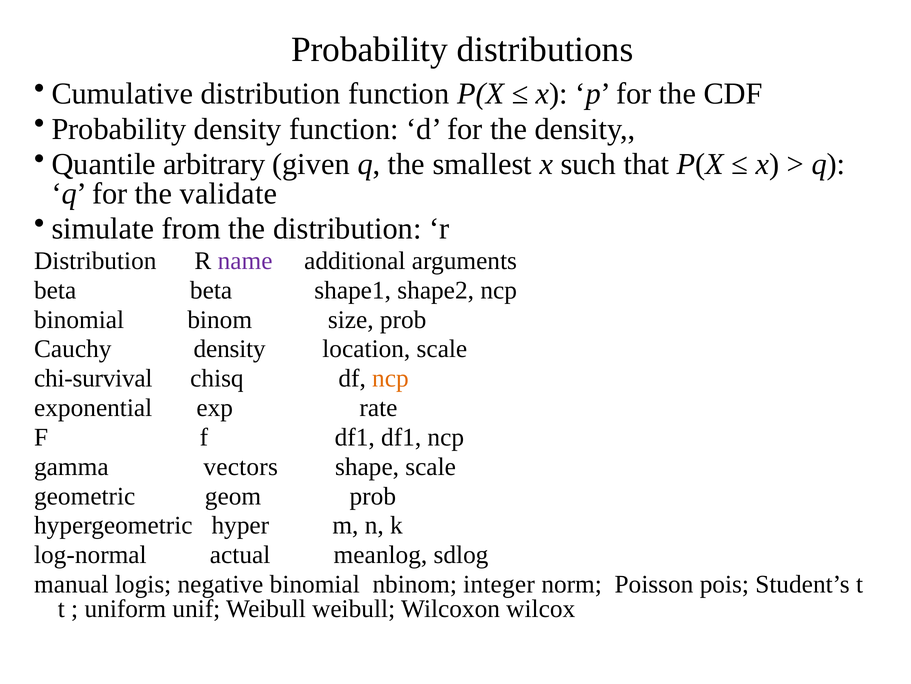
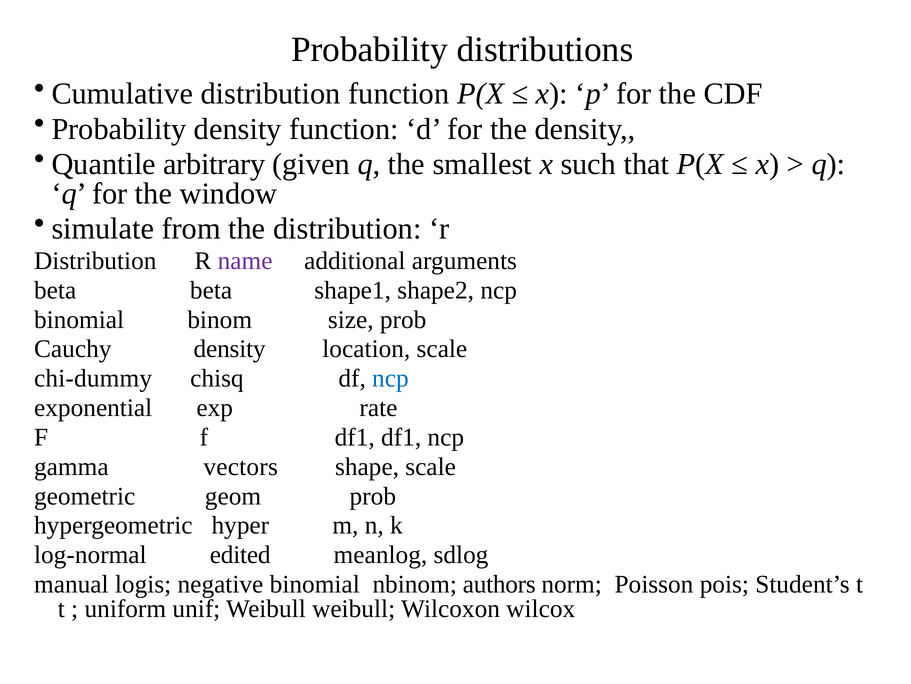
validate: validate -> window
chi-survival: chi-survival -> chi-dummy
ncp at (390, 378) colour: orange -> blue
actual: actual -> edited
integer: integer -> authors
